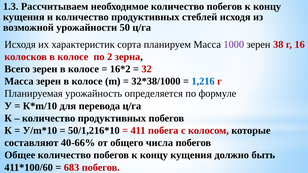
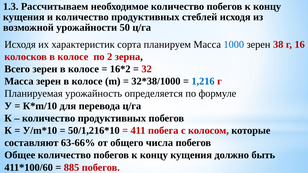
1000 colour: purple -> blue
40-66%: 40-66% -> 63-66%
683: 683 -> 885
